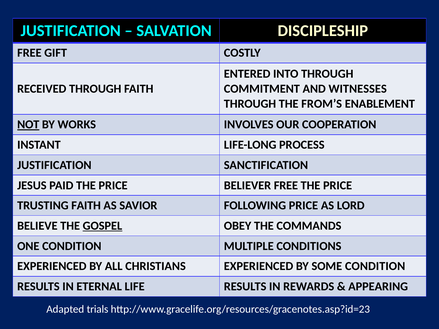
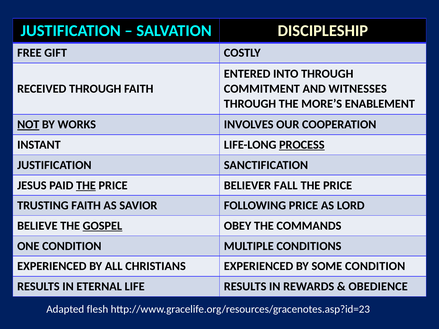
FROM’S: FROM’S -> MORE’S
PROCESS underline: none -> present
THE at (86, 185) underline: none -> present
BELIEVER FREE: FREE -> FALL
APPEARING: APPEARING -> OBEDIENCE
trials: trials -> flesh
